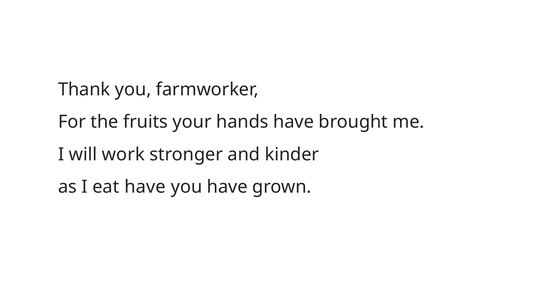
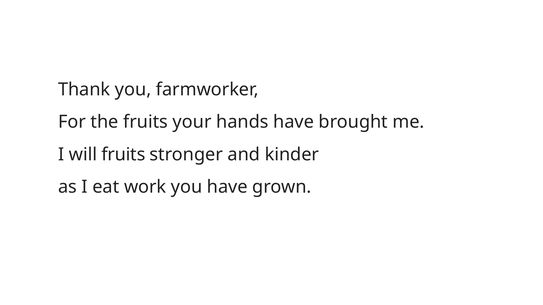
will work: work -> fruits
eat have: have -> work
